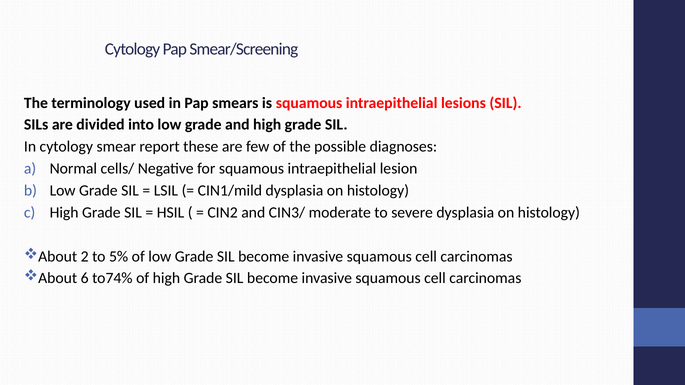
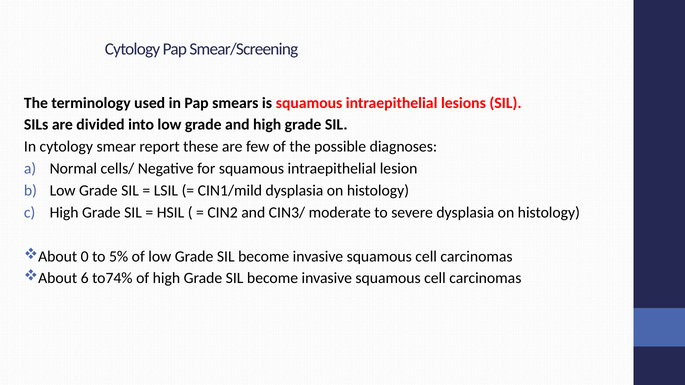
2: 2 -> 0
